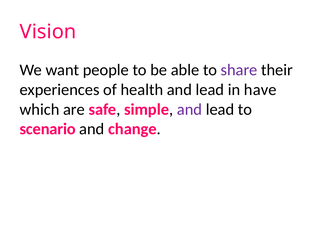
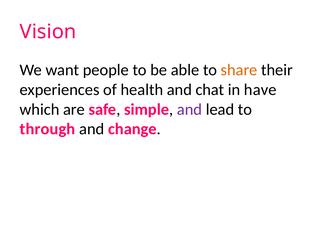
share colour: purple -> orange
health and lead: lead -> chat
scenario: scenario -> through
